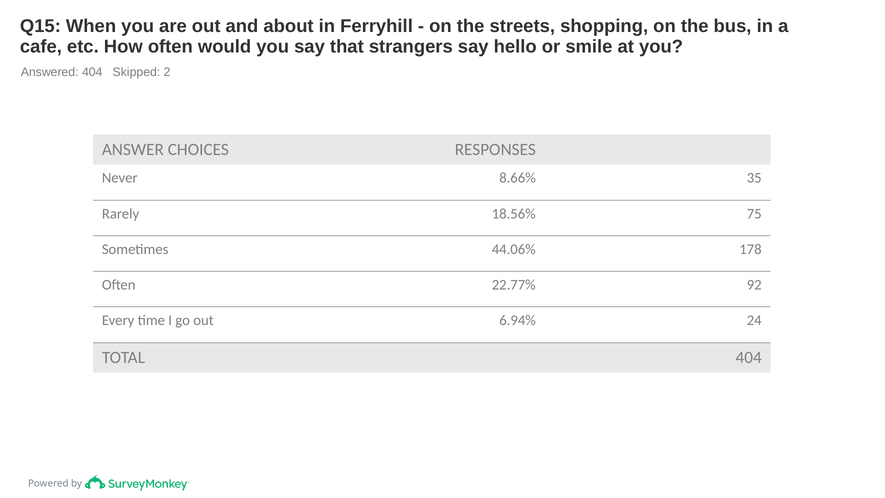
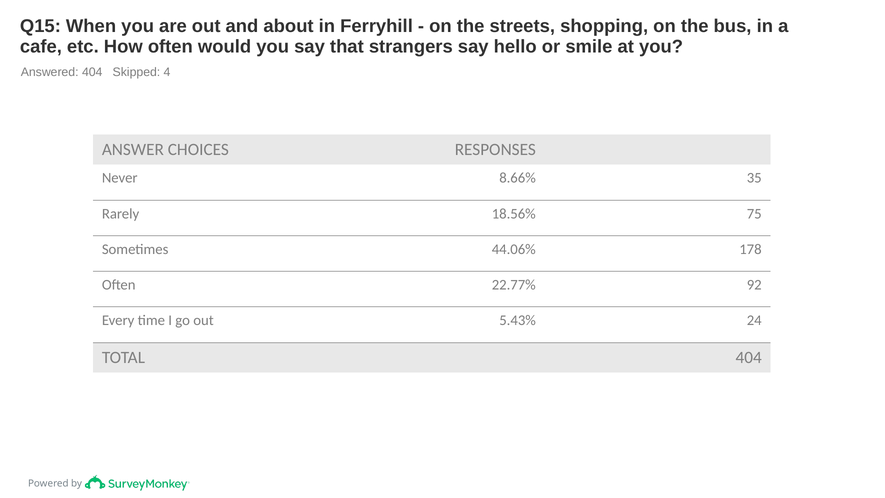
2: 2 -> 4
6.94%: 6.94% -> 5.43%
